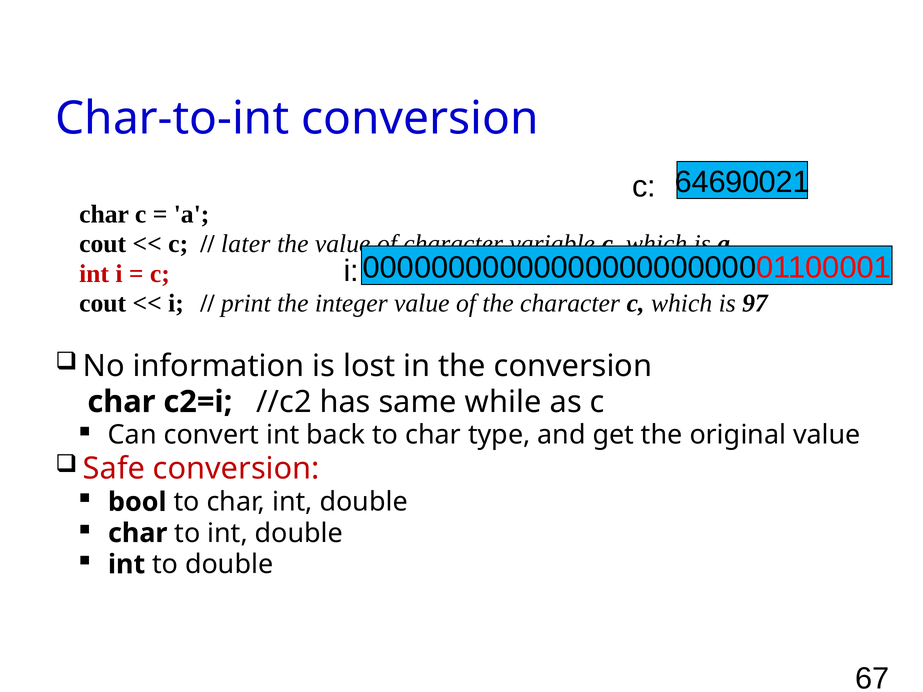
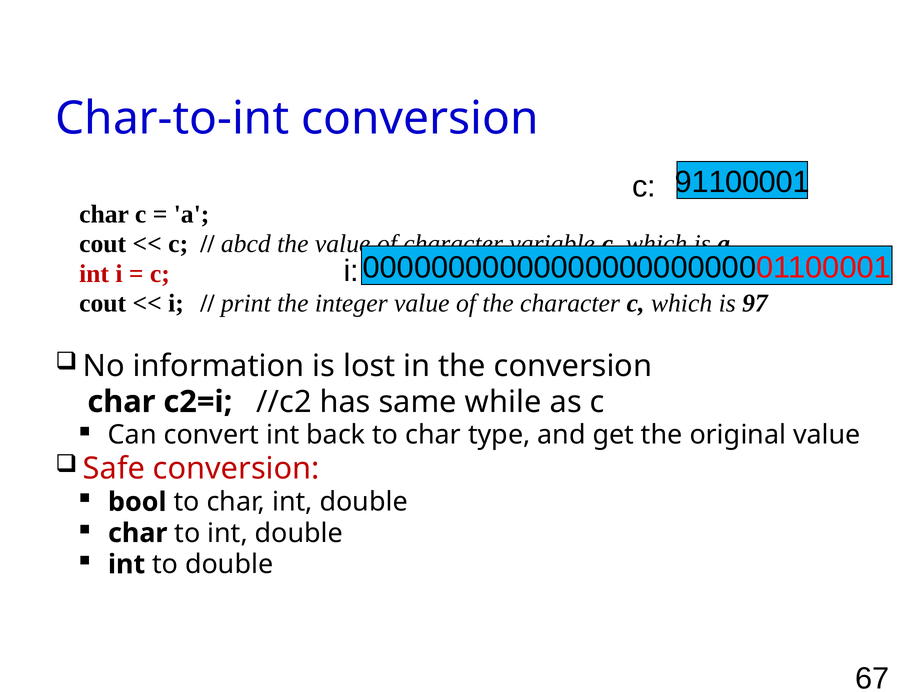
64690021: 64690021 -> 91100001
later: later -> abcd
